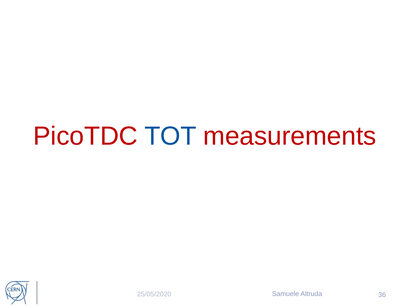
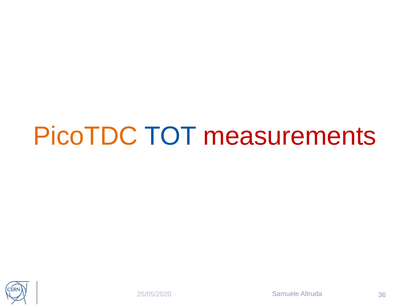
PicoTDC colour: red -> orange
